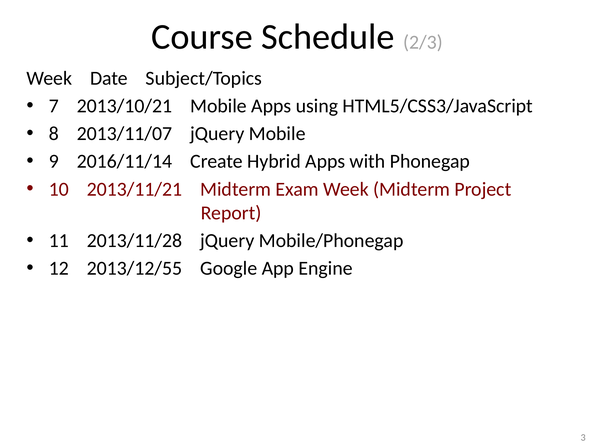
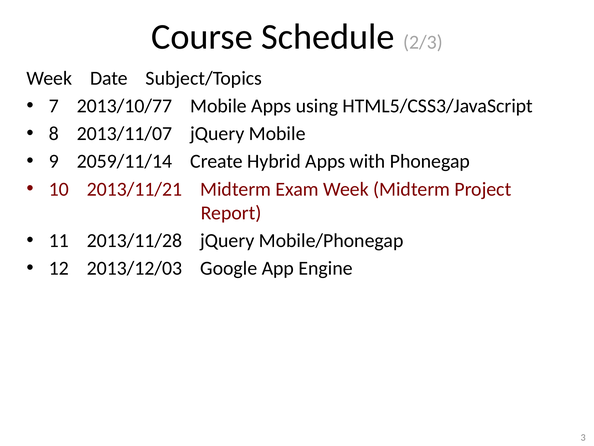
2013/10/21: 2013/10/21 -> 2013/10/77
2016/11/14: 2016/11/14 -> 2059/11/14
2013/12/55: 2013/12/55 -> 2013/12/03
